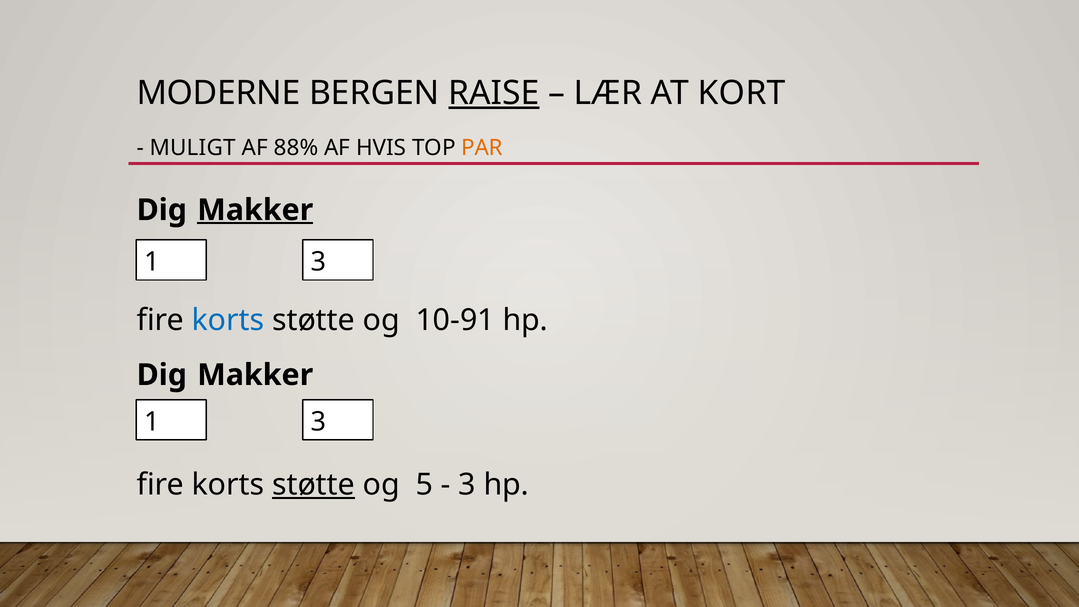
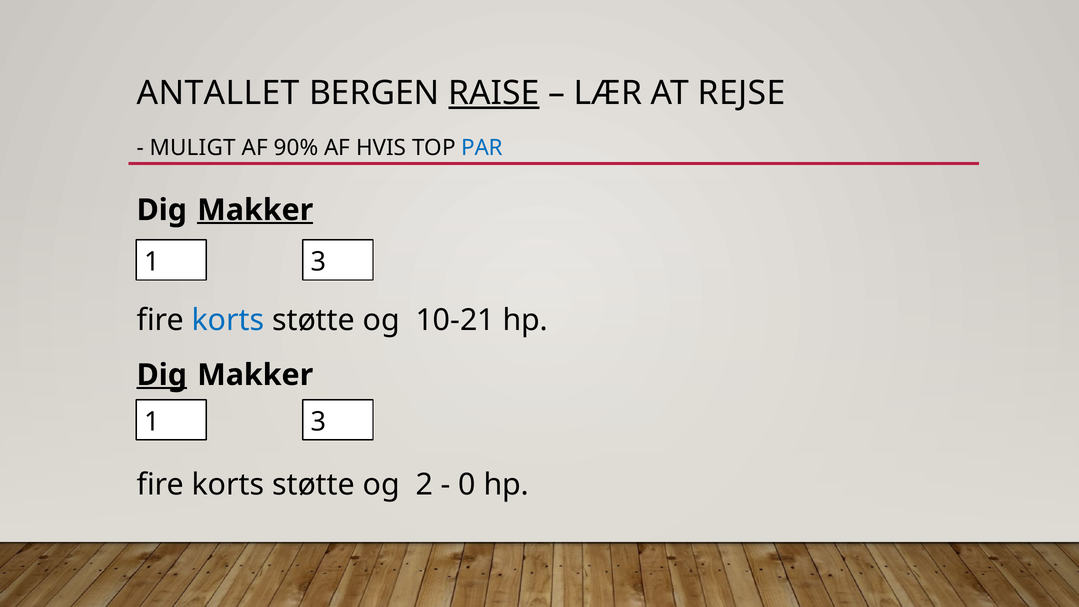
MODERNE: MODERNE -> ANTALLET
KORT: KORT -> REJSE
88%: 88% -> 90%
PAR colour: orange -> blue
10-91: 10-91 -> 10-21
Dig at (162, 375) underline: none -> present
støtte at (314, 485) underline: present -> none
5: 5 -> 2
3 at (467, 485): 3 -> 0
